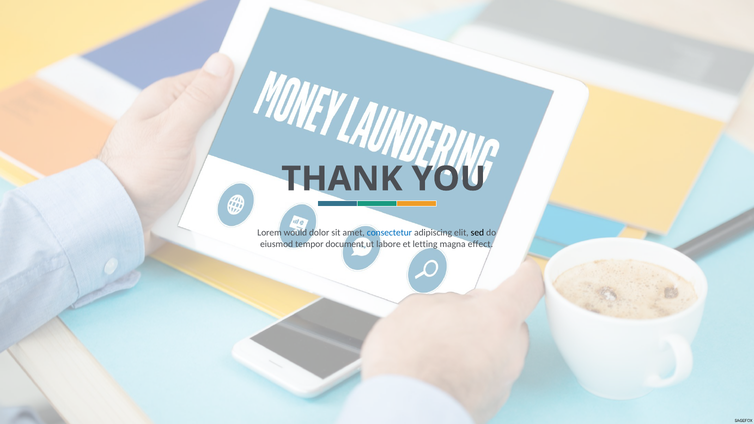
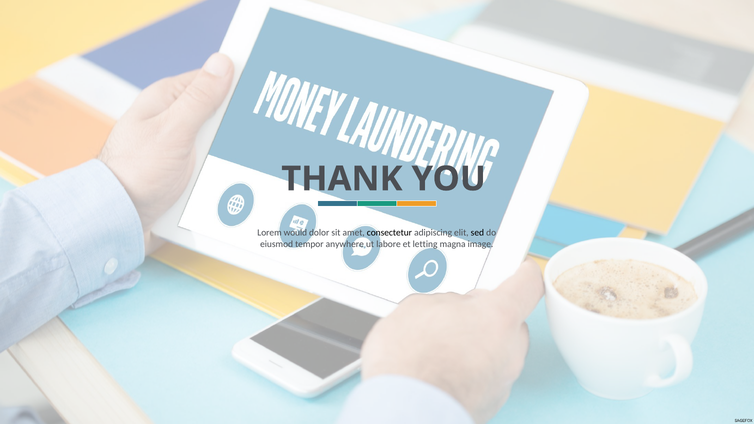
consectetur colour: blue -> black
document: document -> anywhere
effect: effect -> image
